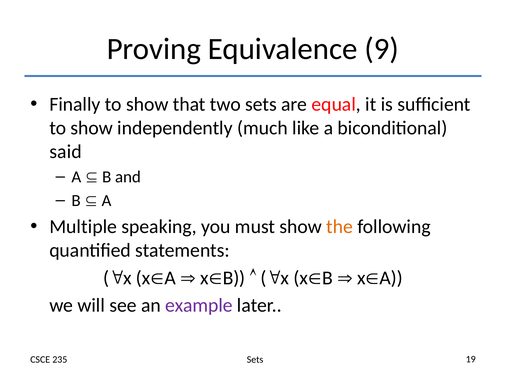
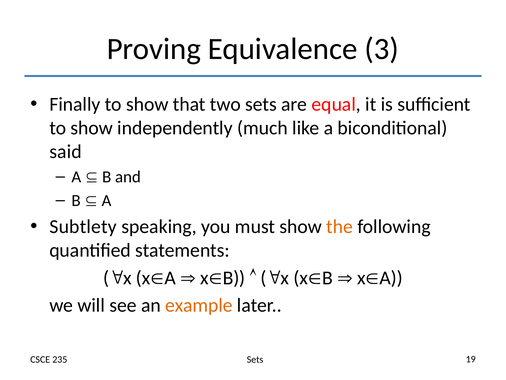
9: 9 -> 3
Multiple: Multiple -> Subtlety
example colour: purple -> orange
